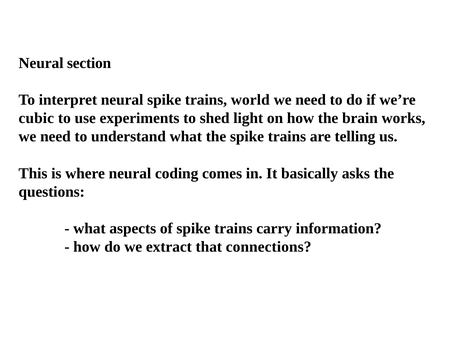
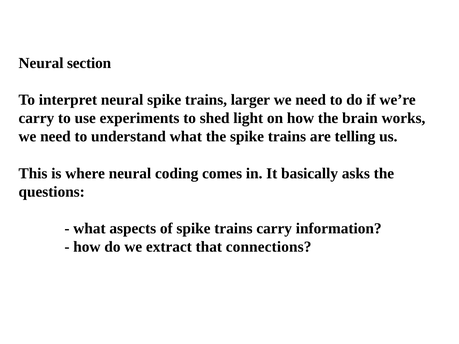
world: world -> larger
cubic at (36, 118): cubic -> carry
